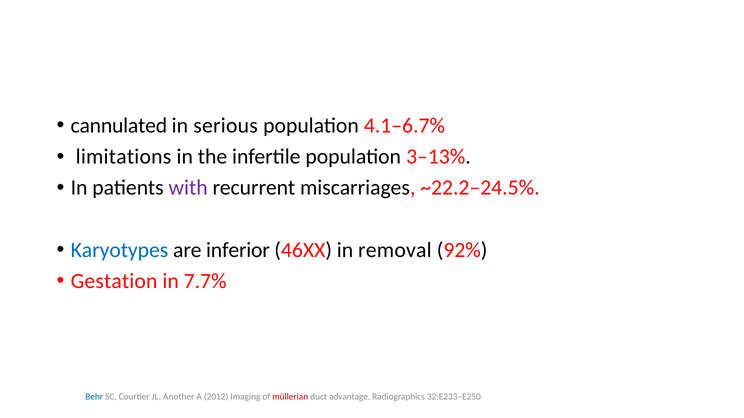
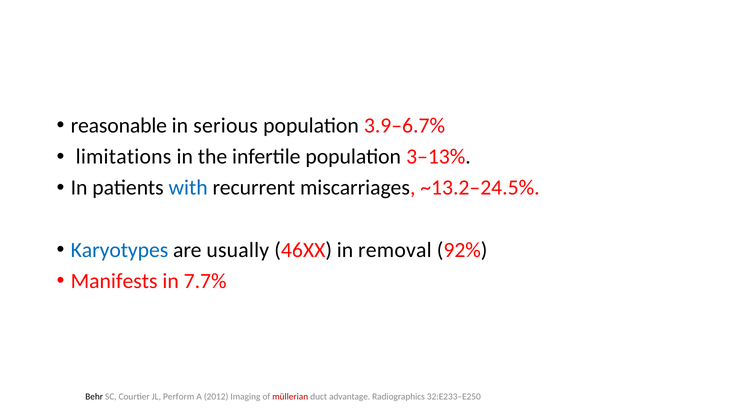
cannulated: cannulated -> reasonable
4.1–6.7%: 4.1–6.7% -> 3.9–6.7%
with colour: purple -> blue
~22.2–24.5%: ~22.2–24.5% -> ~13.2–24.5%
inferior: inferior -> usually
Gestation: Gestation -> Manifests
Behr colour: blue -> black
Another: Another -> Perform
